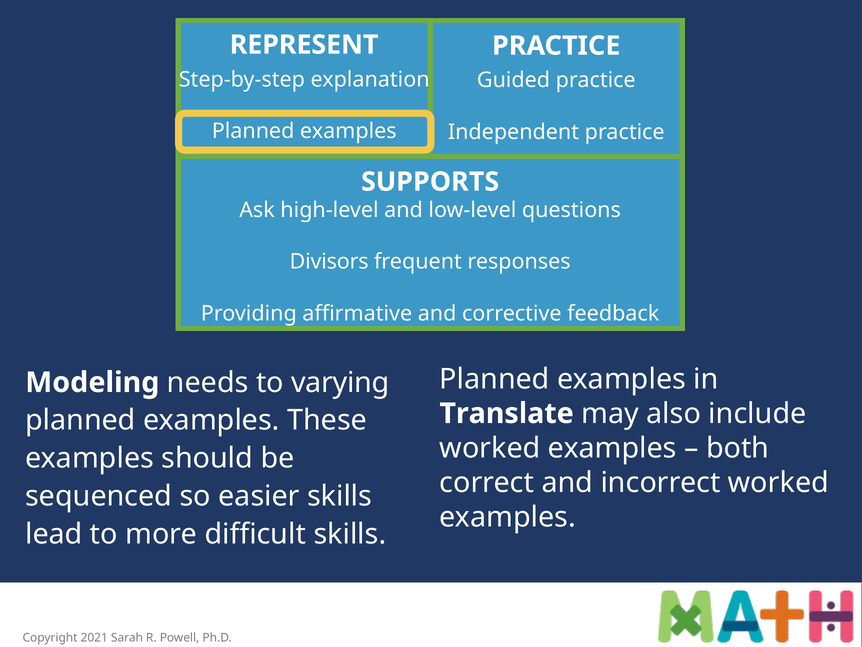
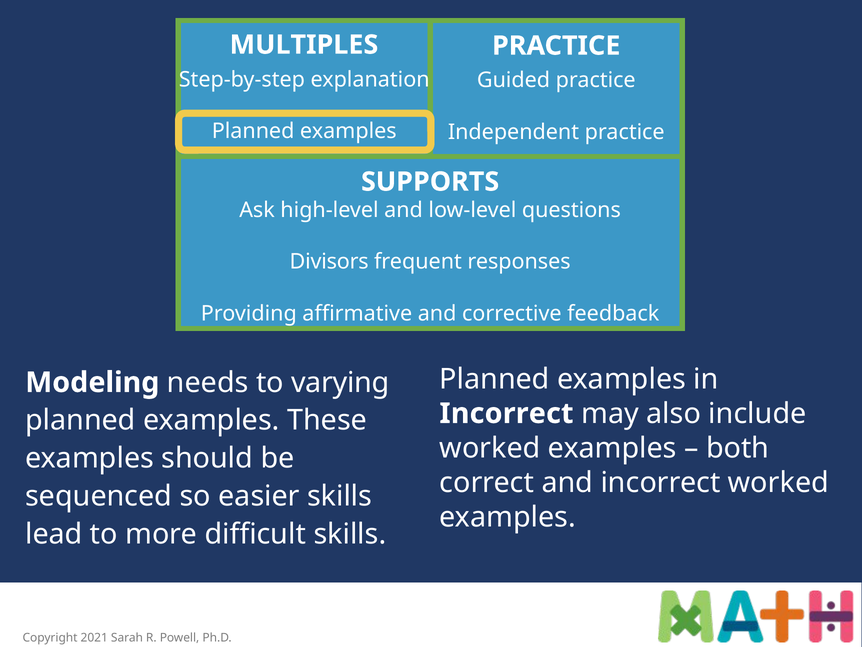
REPRESENT: REPRESENT -> MULTIPLES
Translate at (507, 413): Translate -> Incorrect
